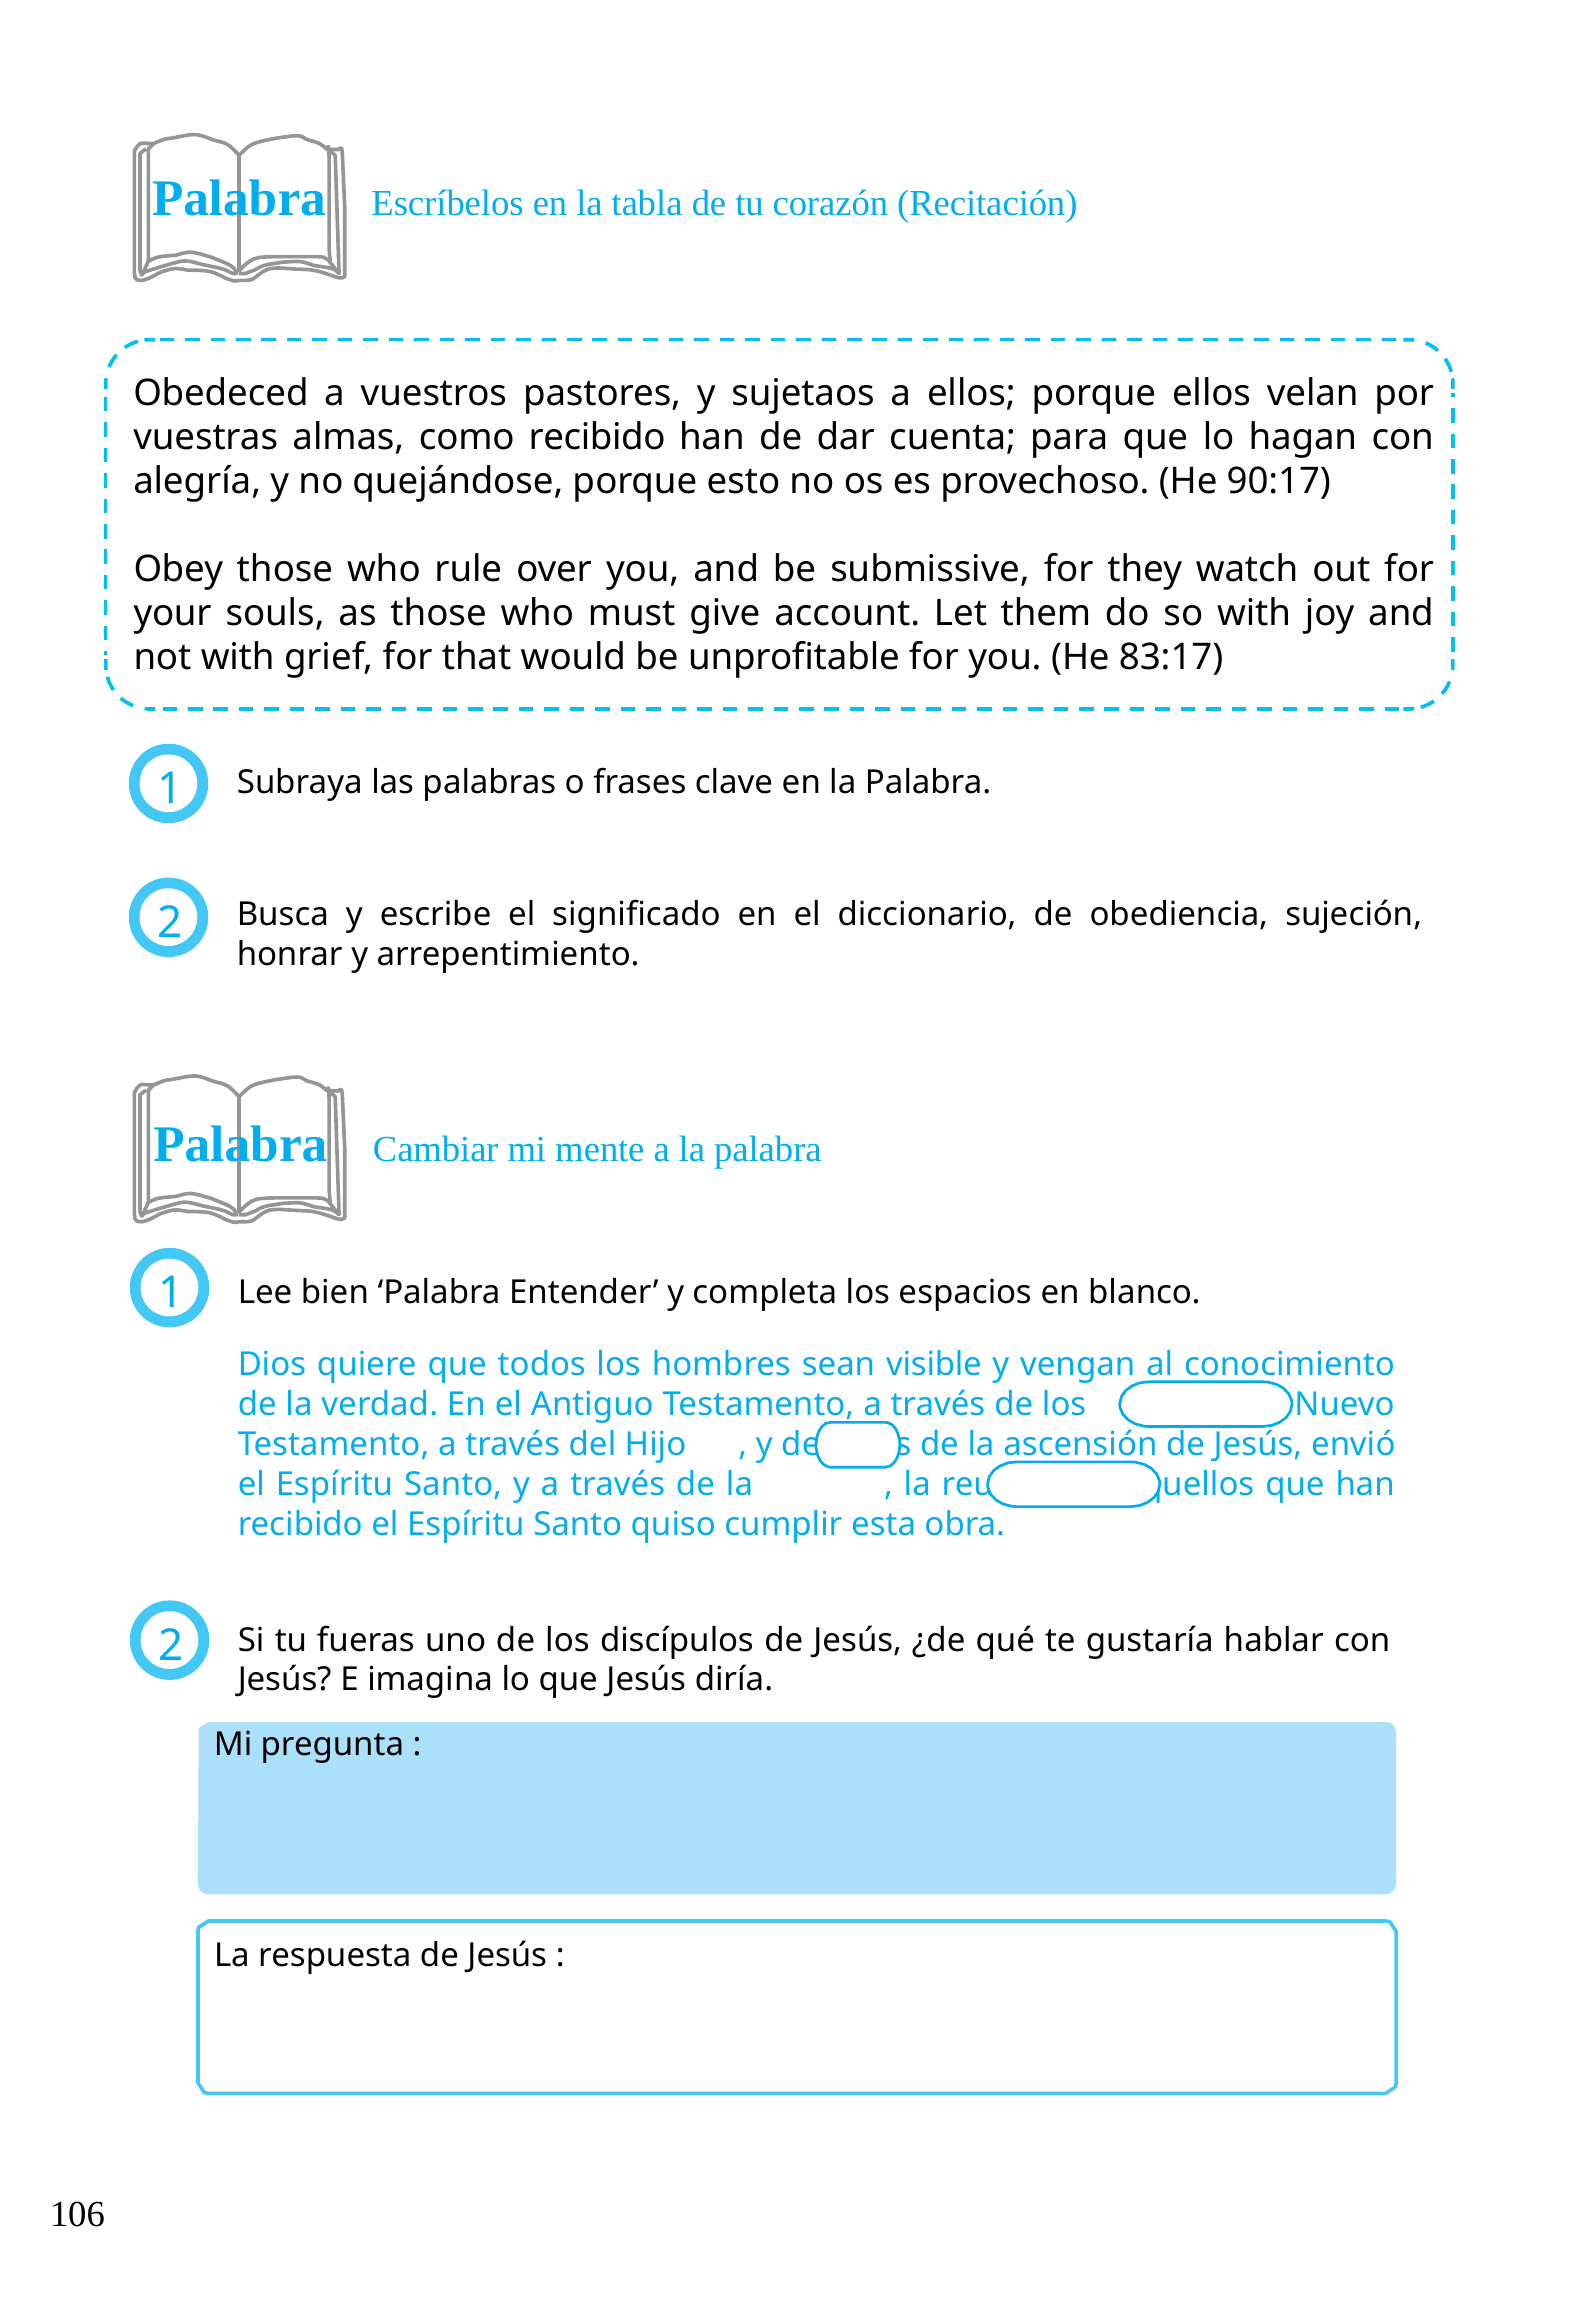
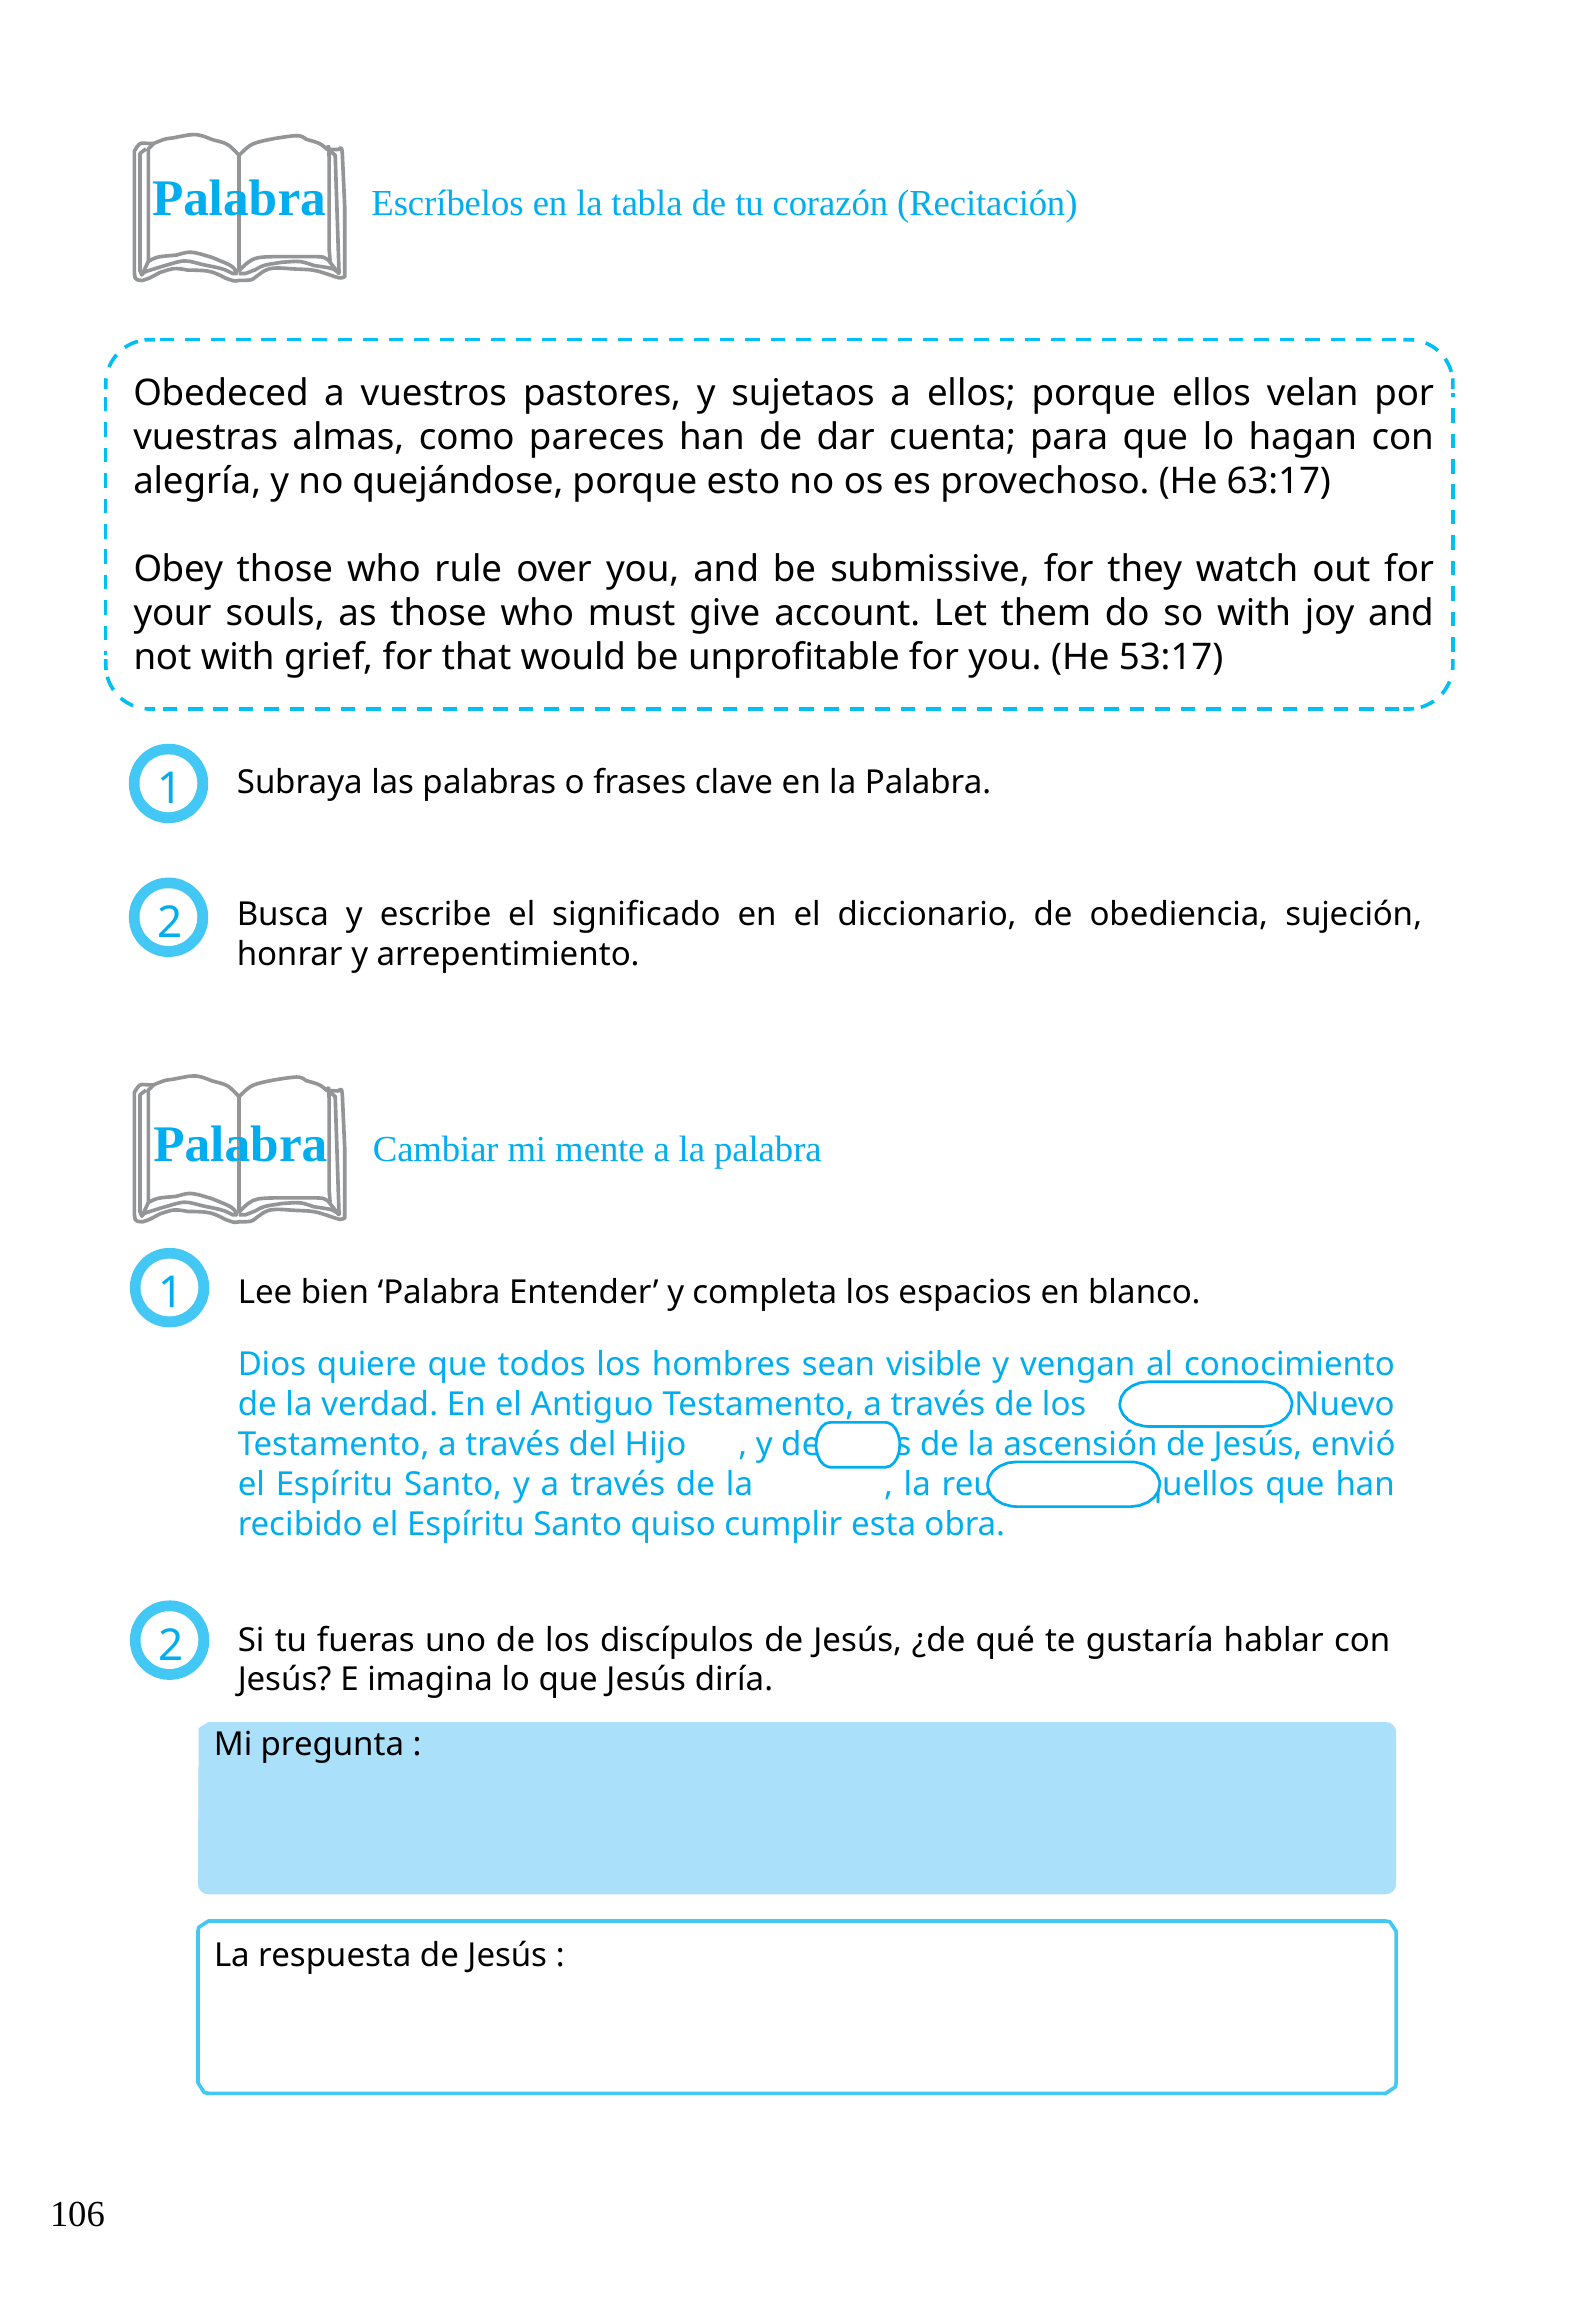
como recibido: recibido -> pareces
90:17: 90:17 -> 63:17
83:17: 83:17 -> 53:17
